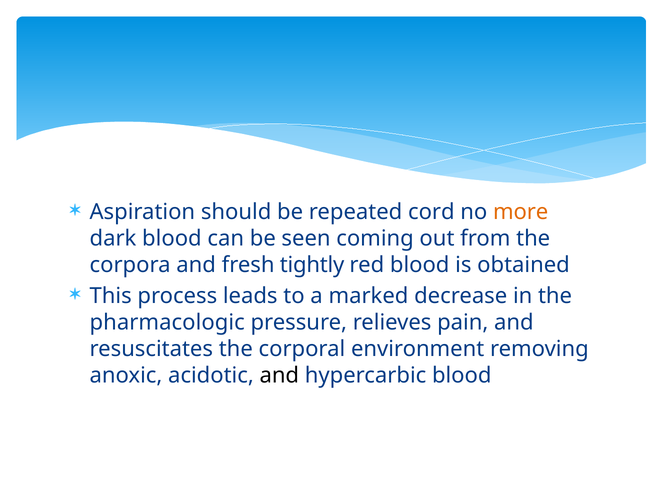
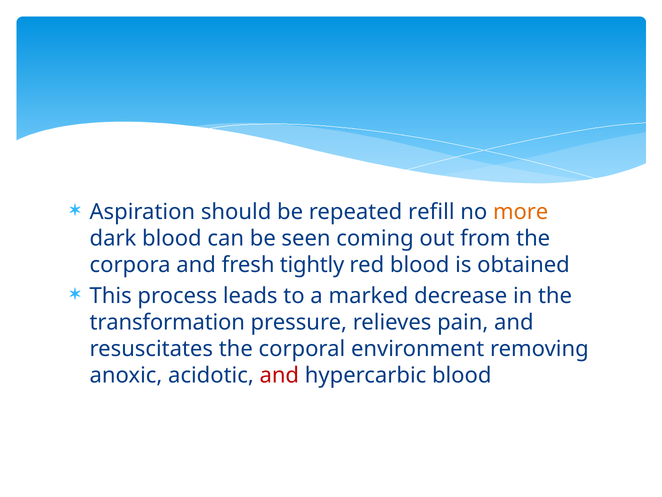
cord: cord -> refill
pharmacologic: pharmacologic -> transformation
and at (279, 375) colour: black -> red
